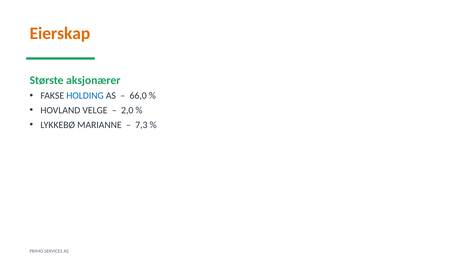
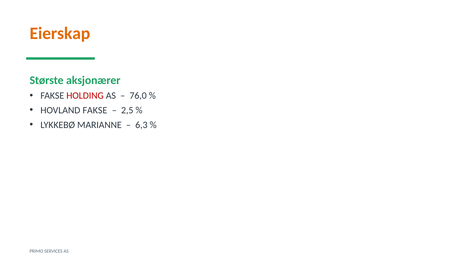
HOLDING colour: blue -> red
66,0: 66,0 -> 76,0
HOVLAND VELGE: VELGE -> FAKSE
2,0: 2,0 -> 2,5
7,3: 7,3 -> 6,3
